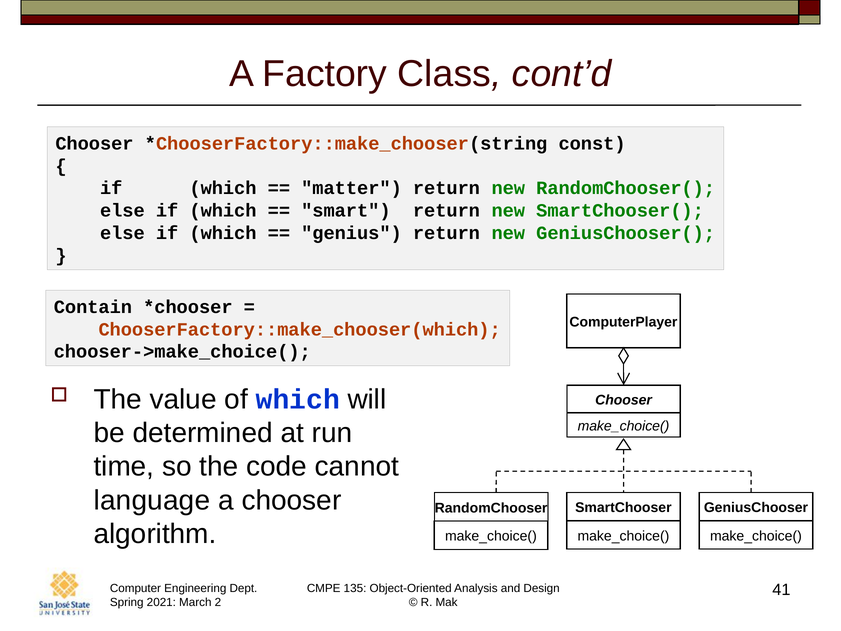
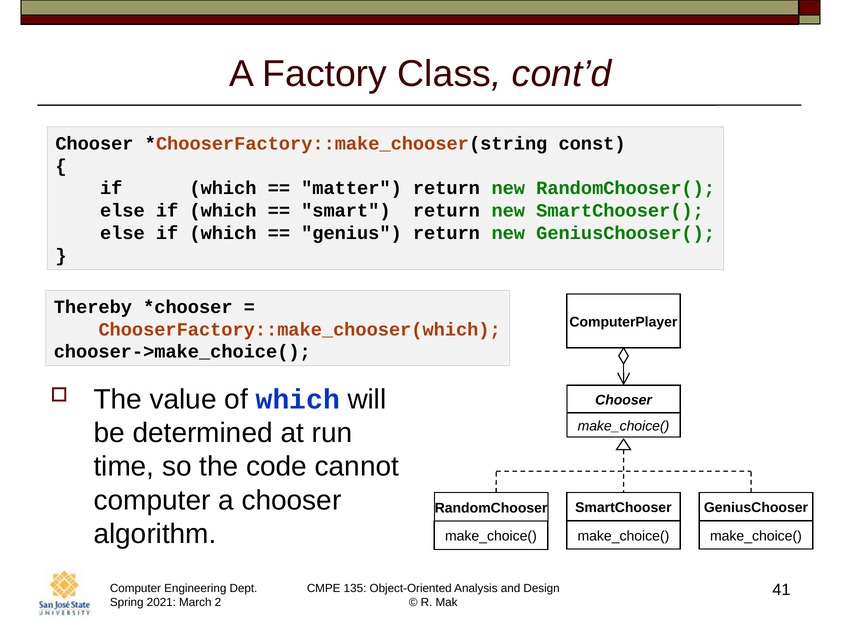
Contain: Contain -> Thereby
language at (152, 500): language -> computer
